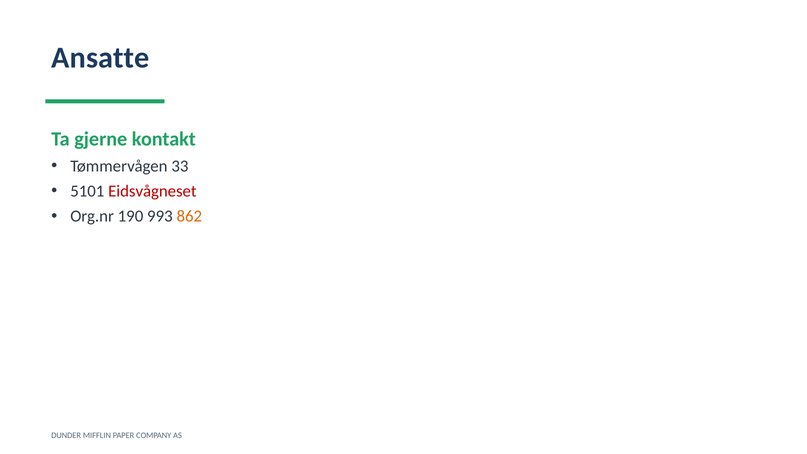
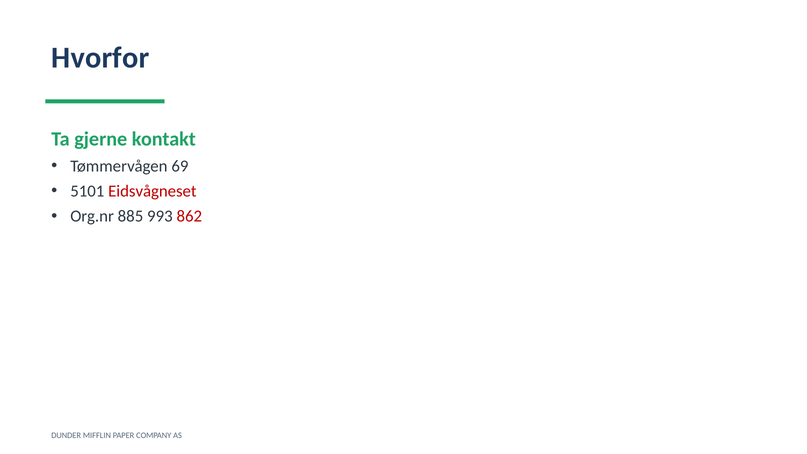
Ansatte: Ansatte -> Hvorfor
33: 33 -> 69
190: 190 -> 885
862 colour: orange -> red
